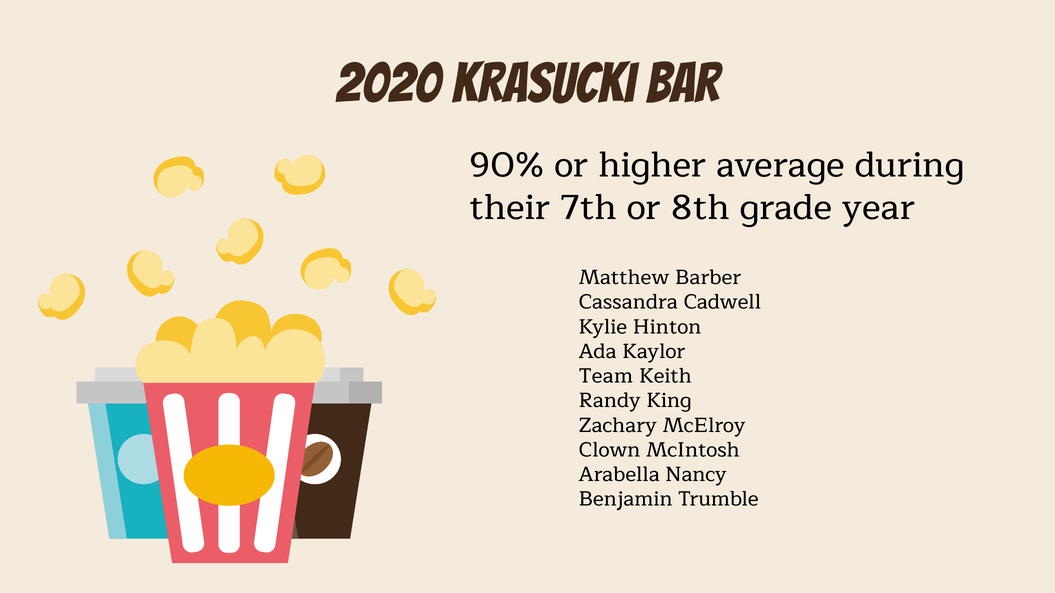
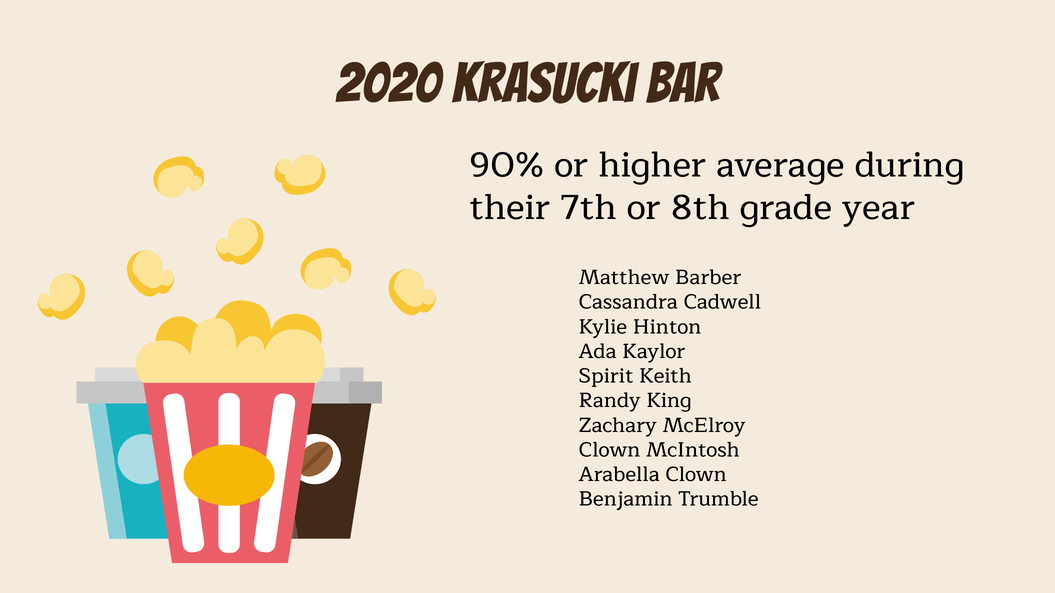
Team: Team -> Spirit
Arabella Nancy: Nancy -> Clown
